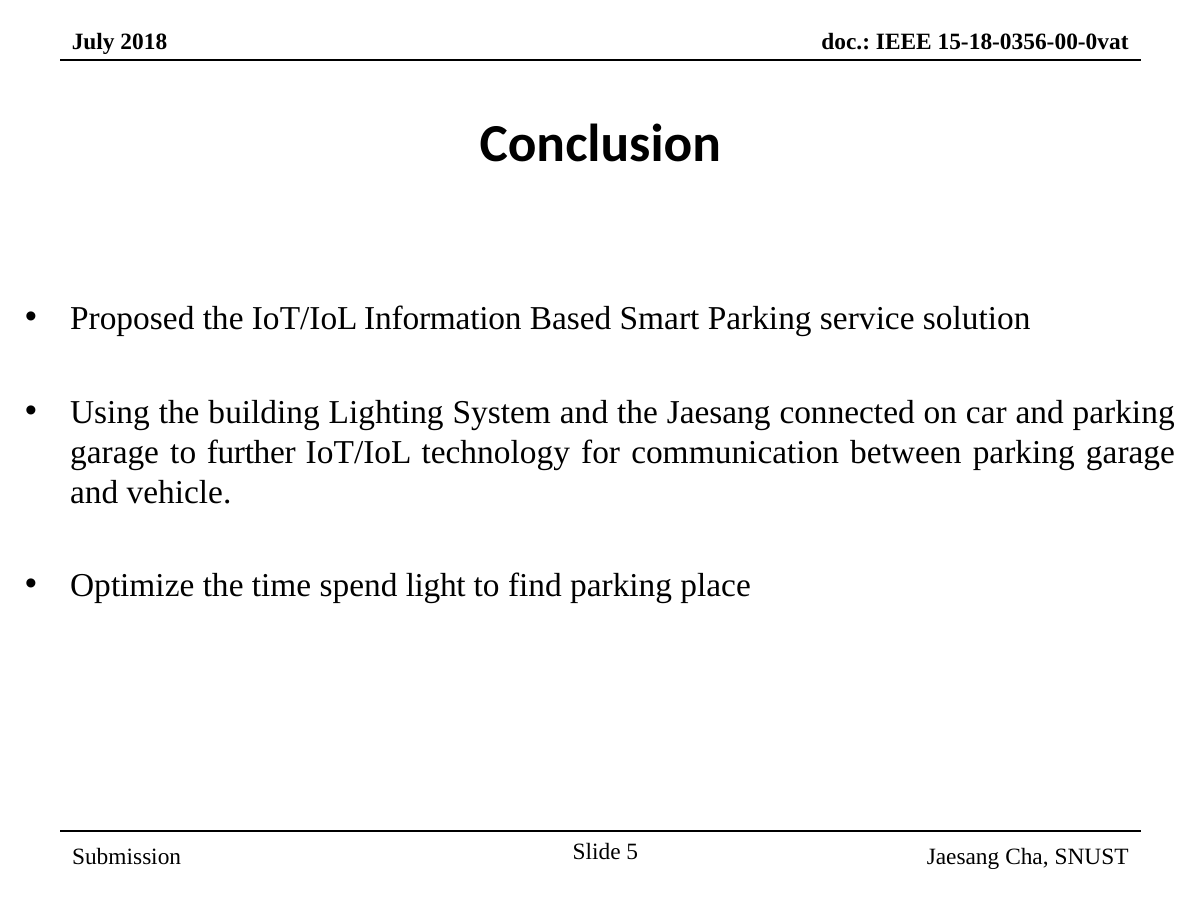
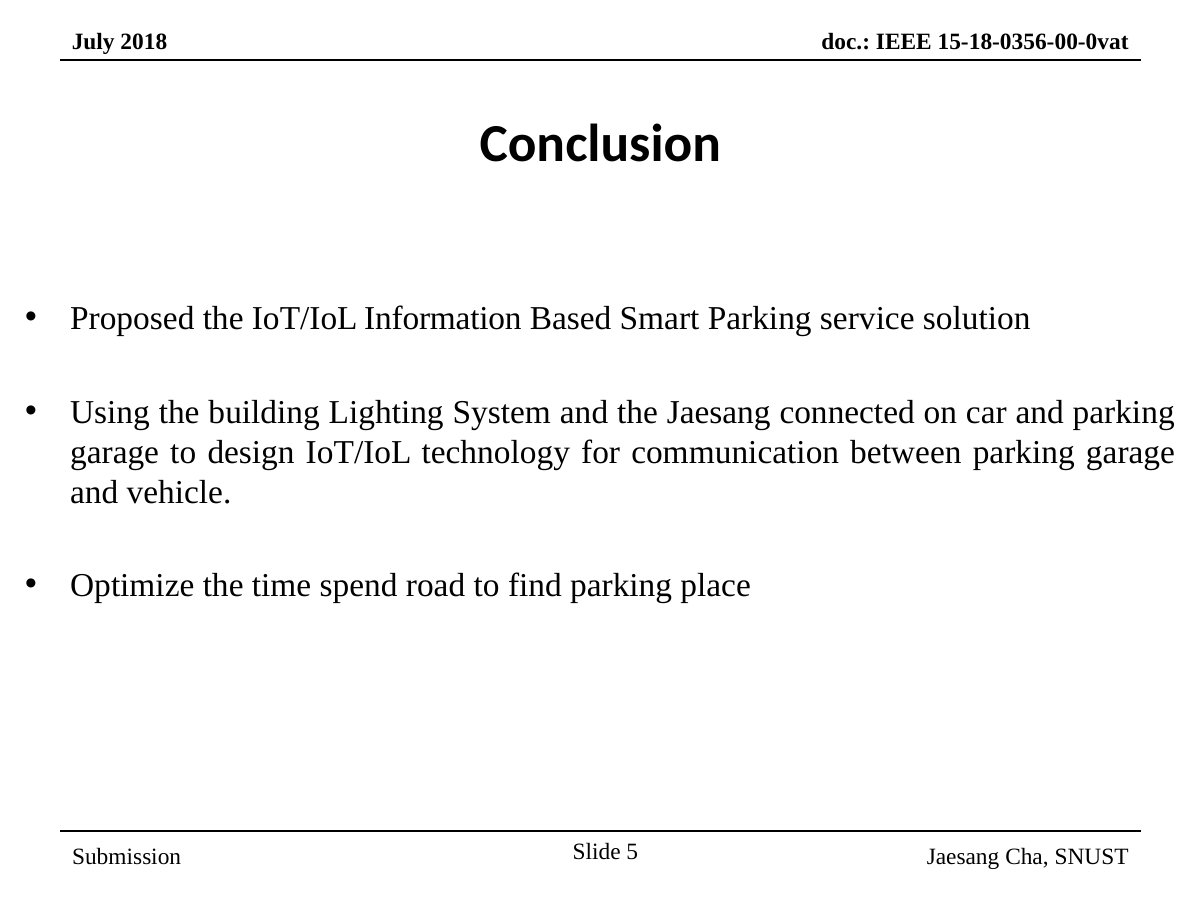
further: further -> design
light: light -> road
